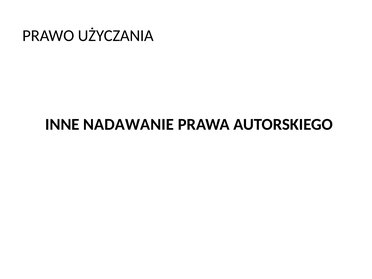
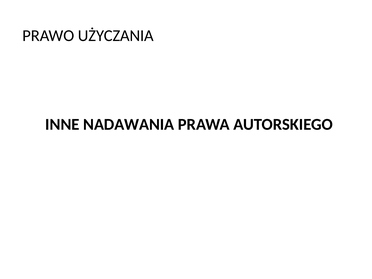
NADAWANIE: NADAWANIE -> NADAWANIA
